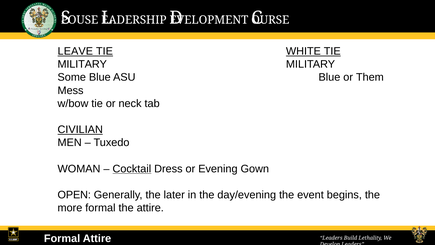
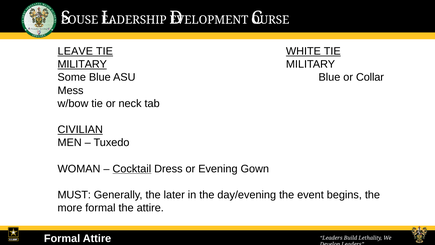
MILITARY at (82, 64) underline: none -> present
Them: Them -> Collar
OPEN: OPEN -> MUST
